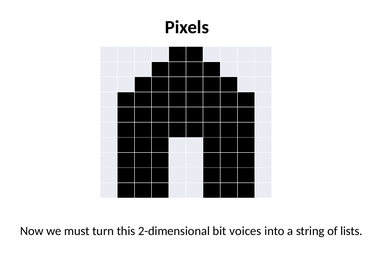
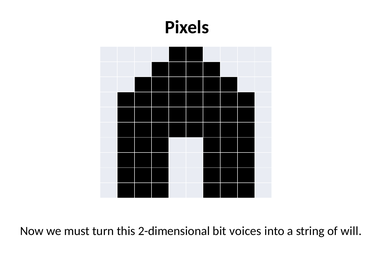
lists: lists -> will
